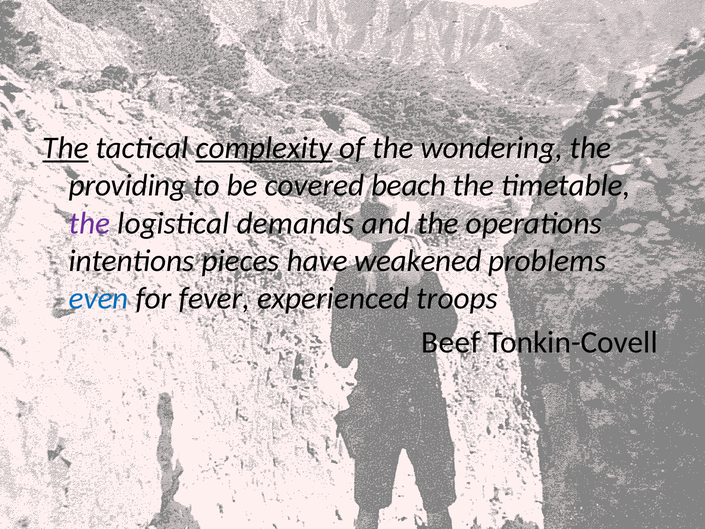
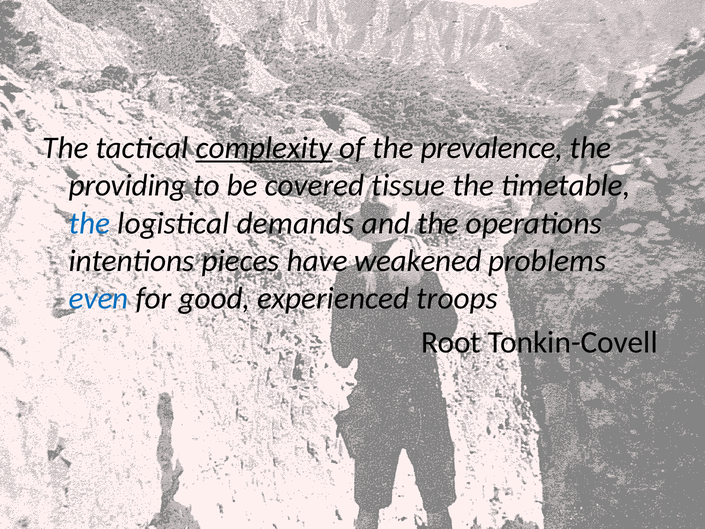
The at (65, 148) underline: present -> none
wondering: wondering -> prevalence
beach: beach -> tissue
the at (90, 223) colour: purple -> blue
fever: fever -> good
Beef: Beef -> Root
